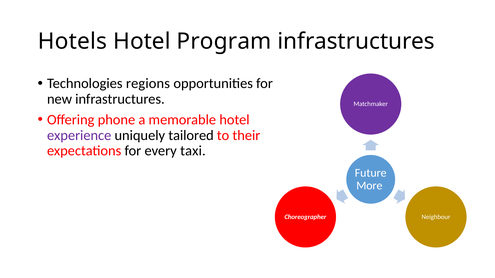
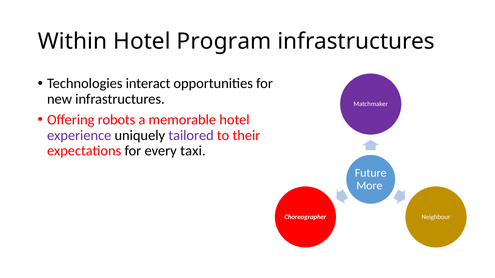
Hotels: Hotels -> Within
regions: regions -> interact
phone: phone -> robots
tailored colour: black -> purple
